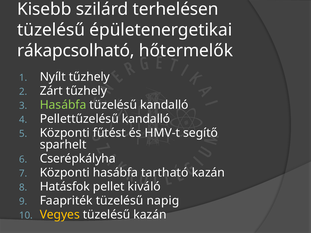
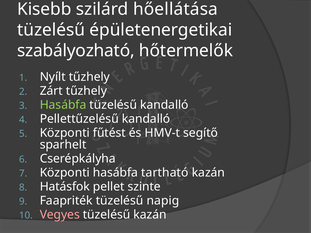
terhelésen: terhelésen -> hőellátása
rákapcsolható: rákapcsolható -> szabályozható
kiváló: kiváló -> szinte
Vegyes colour: yellow -> pink
